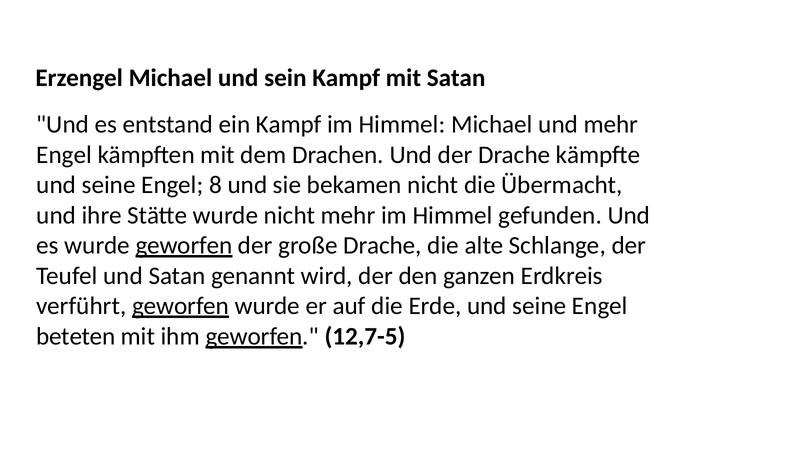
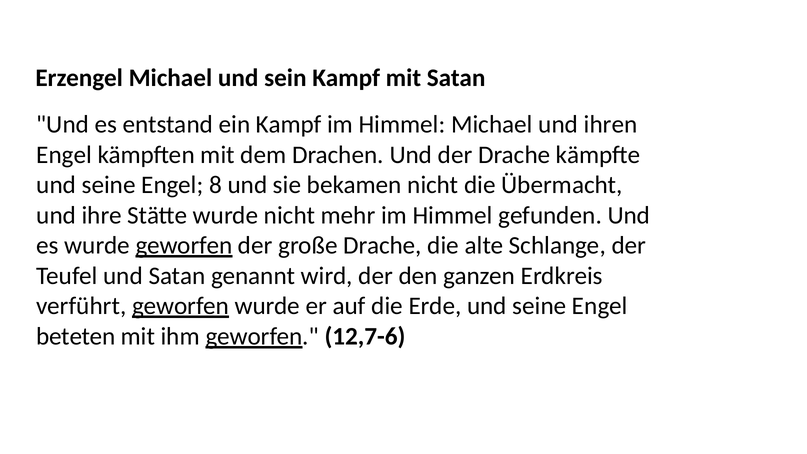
und mehr: mehr -> ihren
12,7-5: 12,7-5 -> 12,7-6
